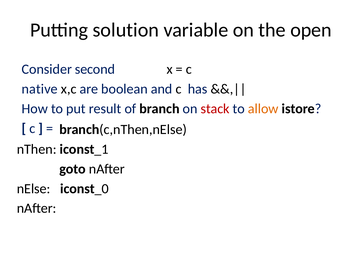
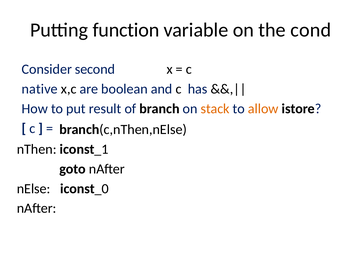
solution: solution -> function
open: open -> cond
stack colour: red -> orange
